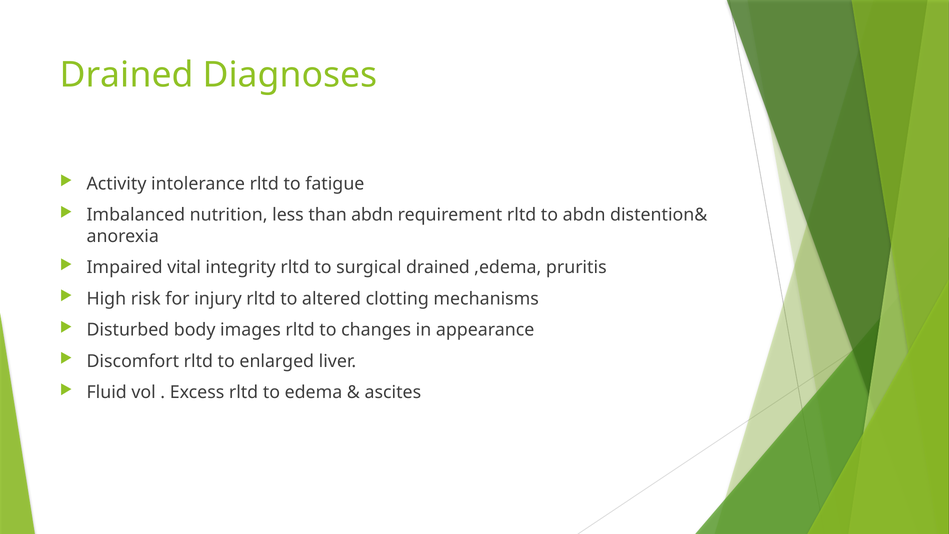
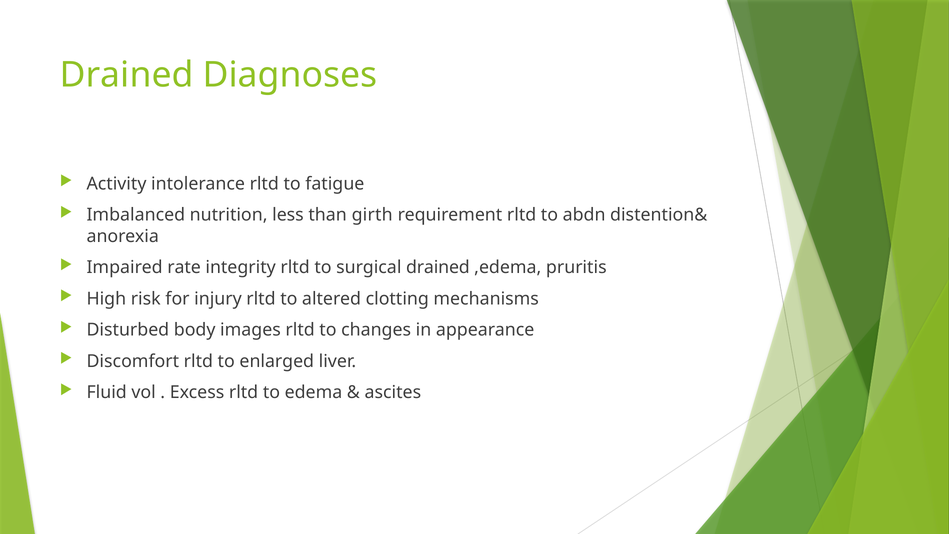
than abdn: abdn -> girth
vital: vital -> rate
